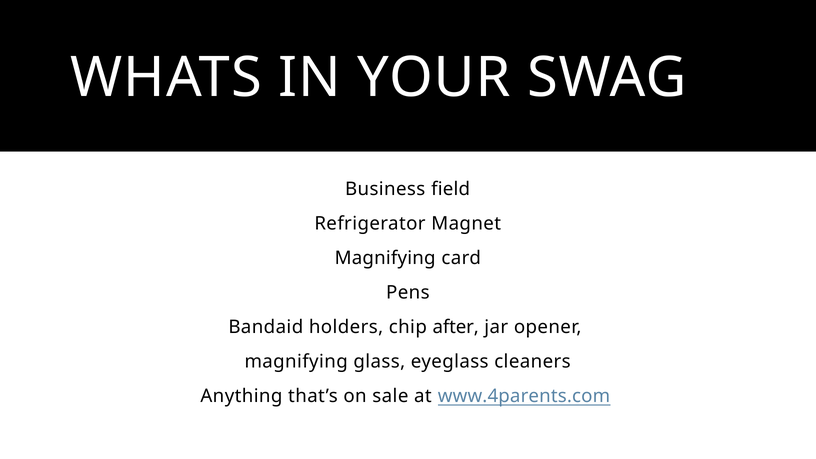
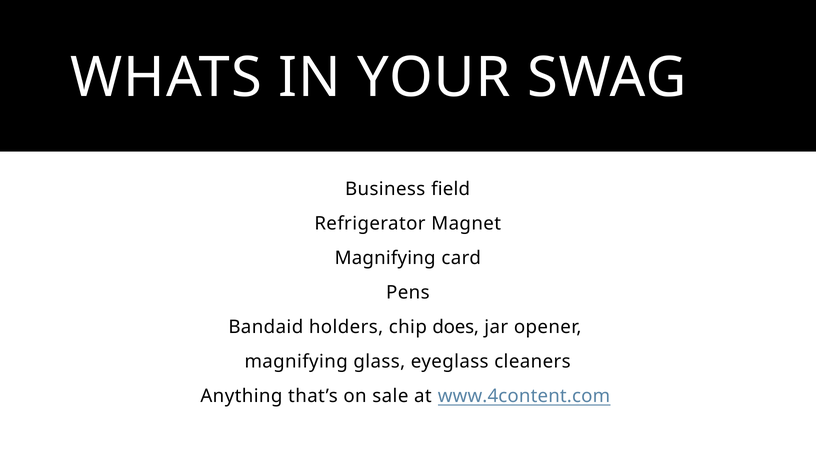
after: after -> does
www.4parents.com: www.4parents.com -> www.4content.com
